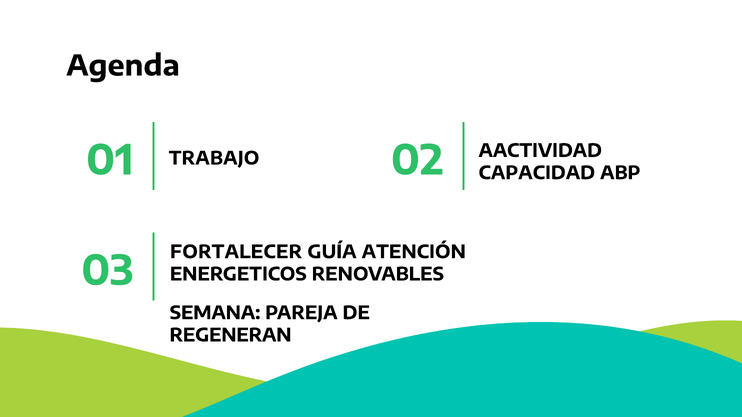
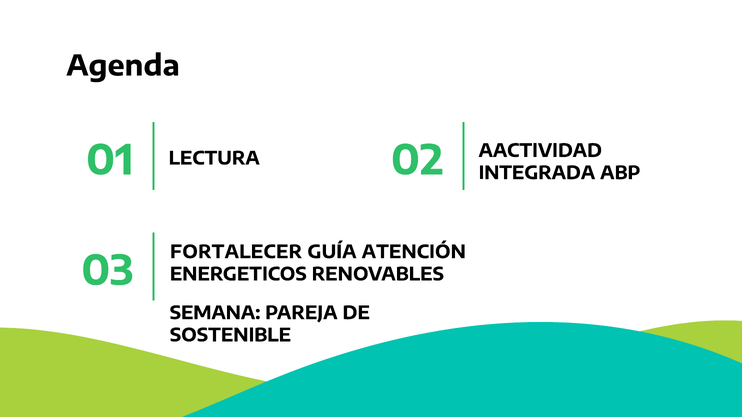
TRABAJO: TRABAJO -> LECTURA
CAPACIDAD: CAPACIDAD -> INTEGRADA
REGENERAN: REGENERAN -> SOSTENIBLE
